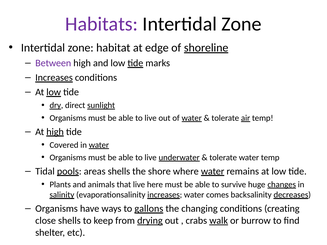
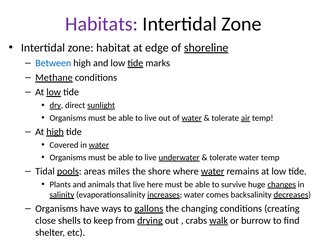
Between colour: purple -> blue
Increases at (54, 78): Increases -> Methane
areas shells: shells -> miles
